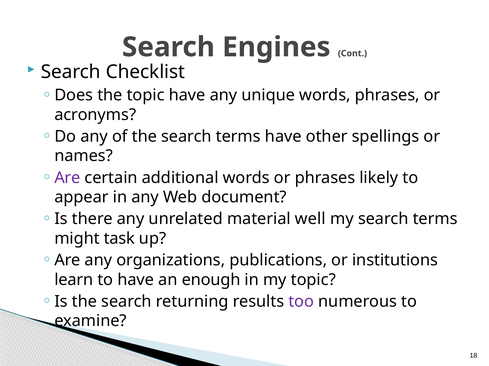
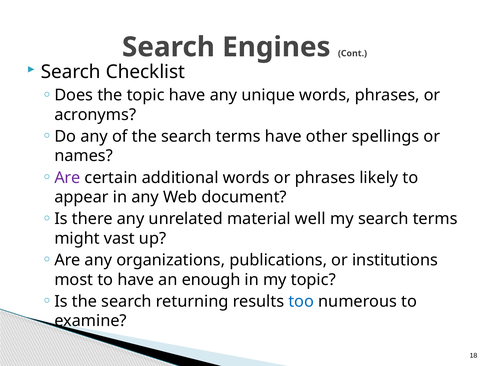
task: task -> vast
learn: learn -> most
too colour: purple -> blue
